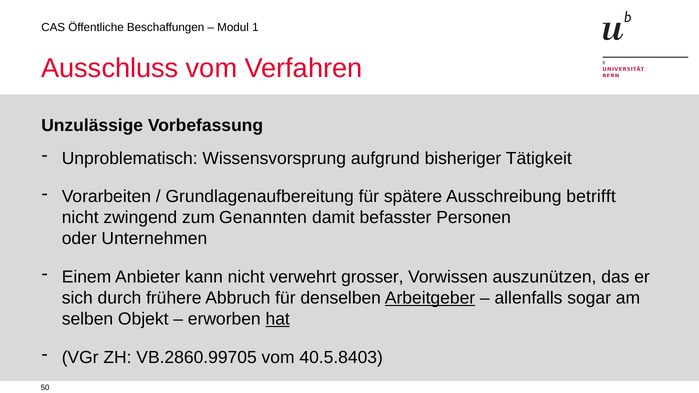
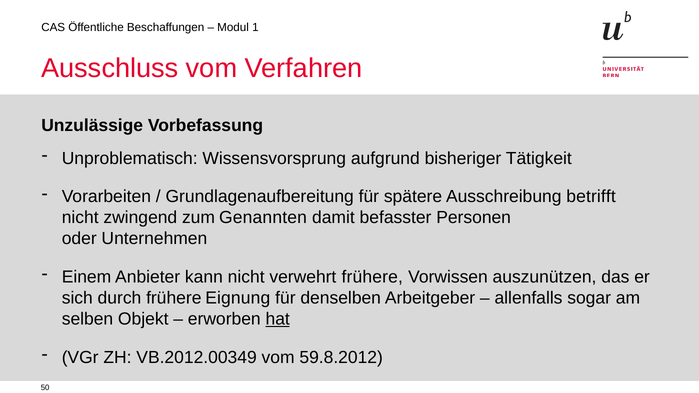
verwehrt grosser: grosser -> frühere
Abbruch: Abbruch -> Eignung
Arbeitgeber underline: present -> none
VB.2860.99705: VB.2860.99705 -> VB.2012.00349
40.5.8403: 40.5.8403 -> 59.8.2012
